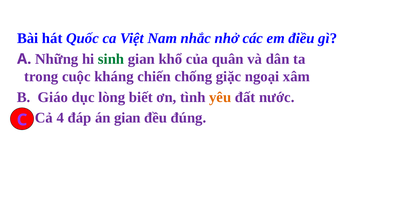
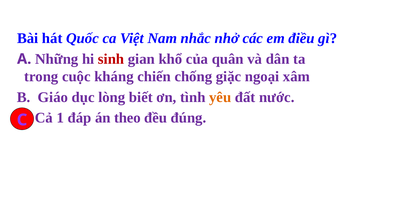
sinh colour: green -> red
4: 4 -> 1
án gian: gian -> theo
